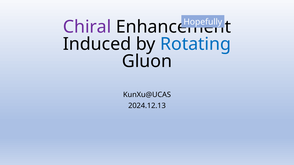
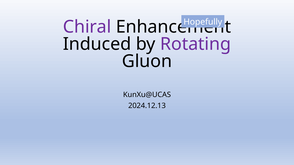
Rotating colour: blue -> purple
